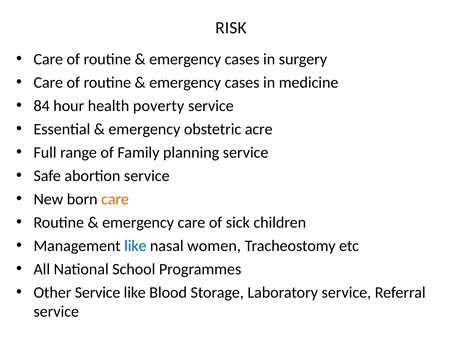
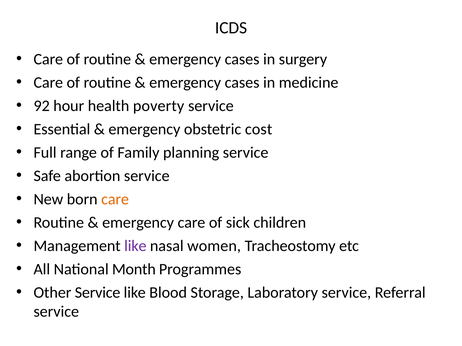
RISK: RISK -> ICDS
84: 84 -> 92
acre: acre -> cost
like at (135, 246) colour: blue -> purple
School: School -> Month
